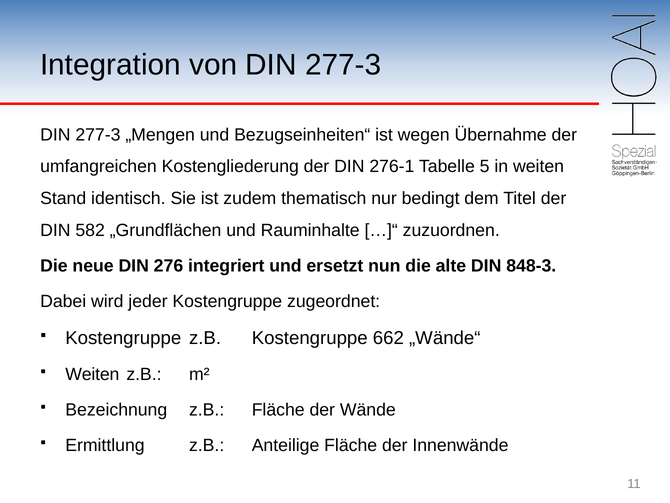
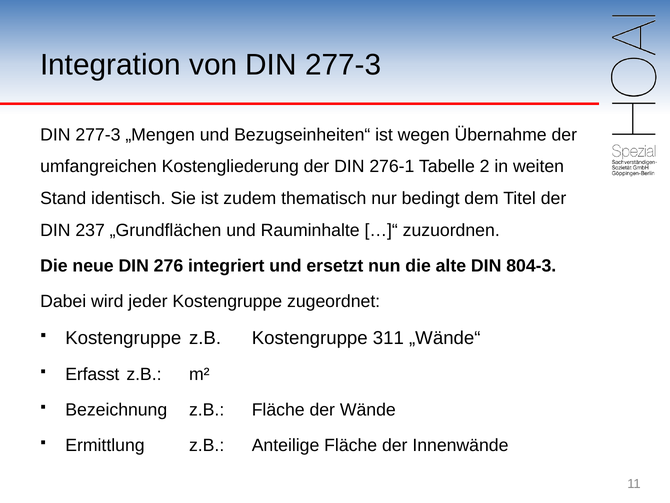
5: 5 -> 2
582: 582 -> 237
848-3: 848-3 -> 804-3
662: 662 -> 311
Weiten at (92, 374): Weiten -> Erfasst
